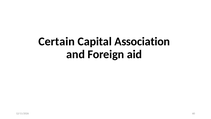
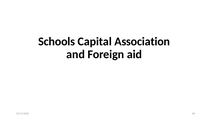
Certain: Certain -> Schools
